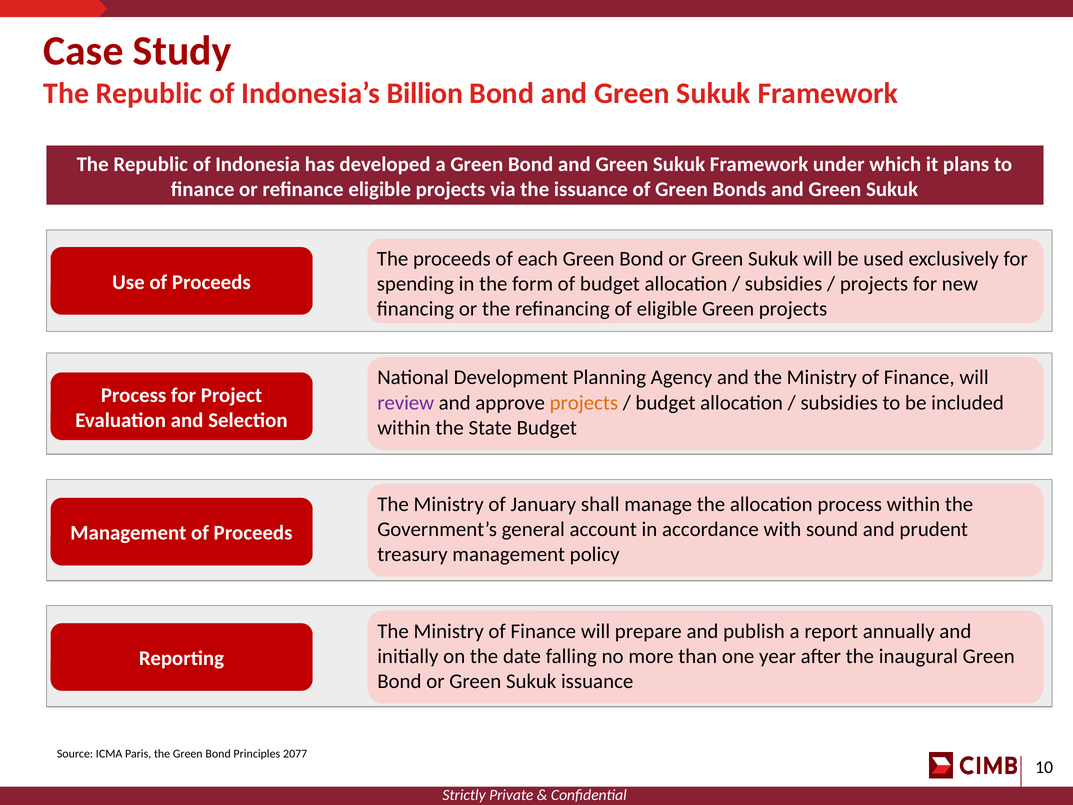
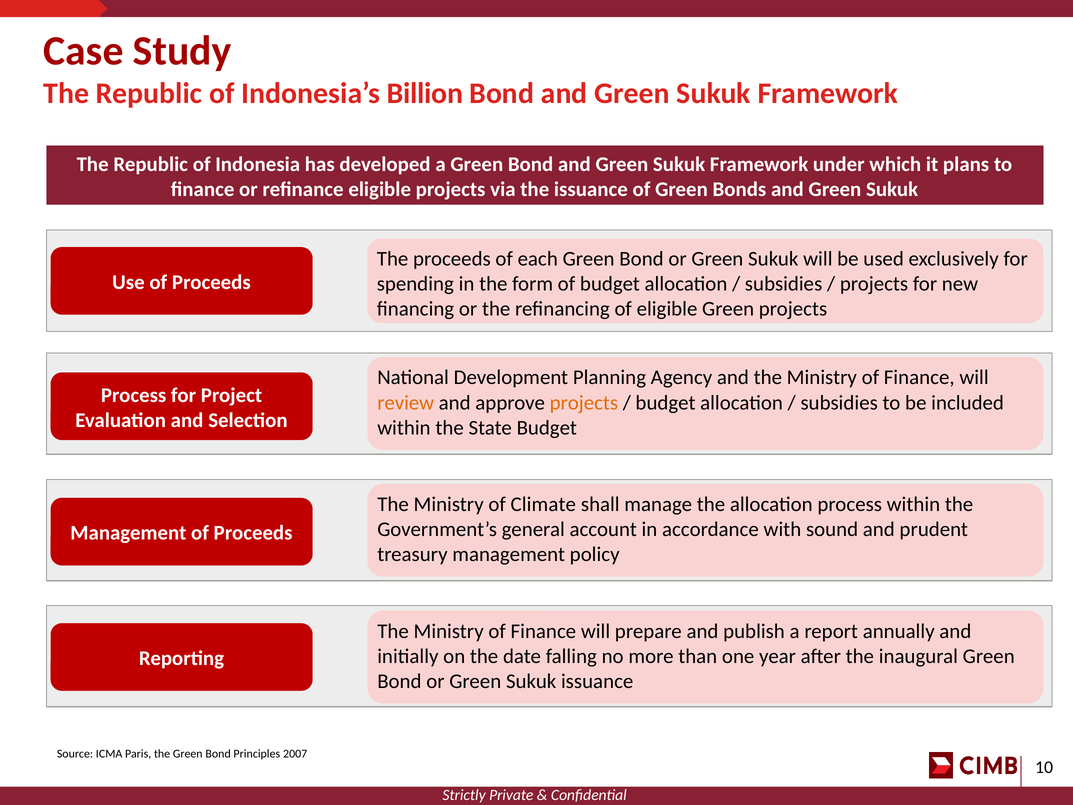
review colour: purple -> orange
January: January -> Climate
2077: 2077 -> 2007
